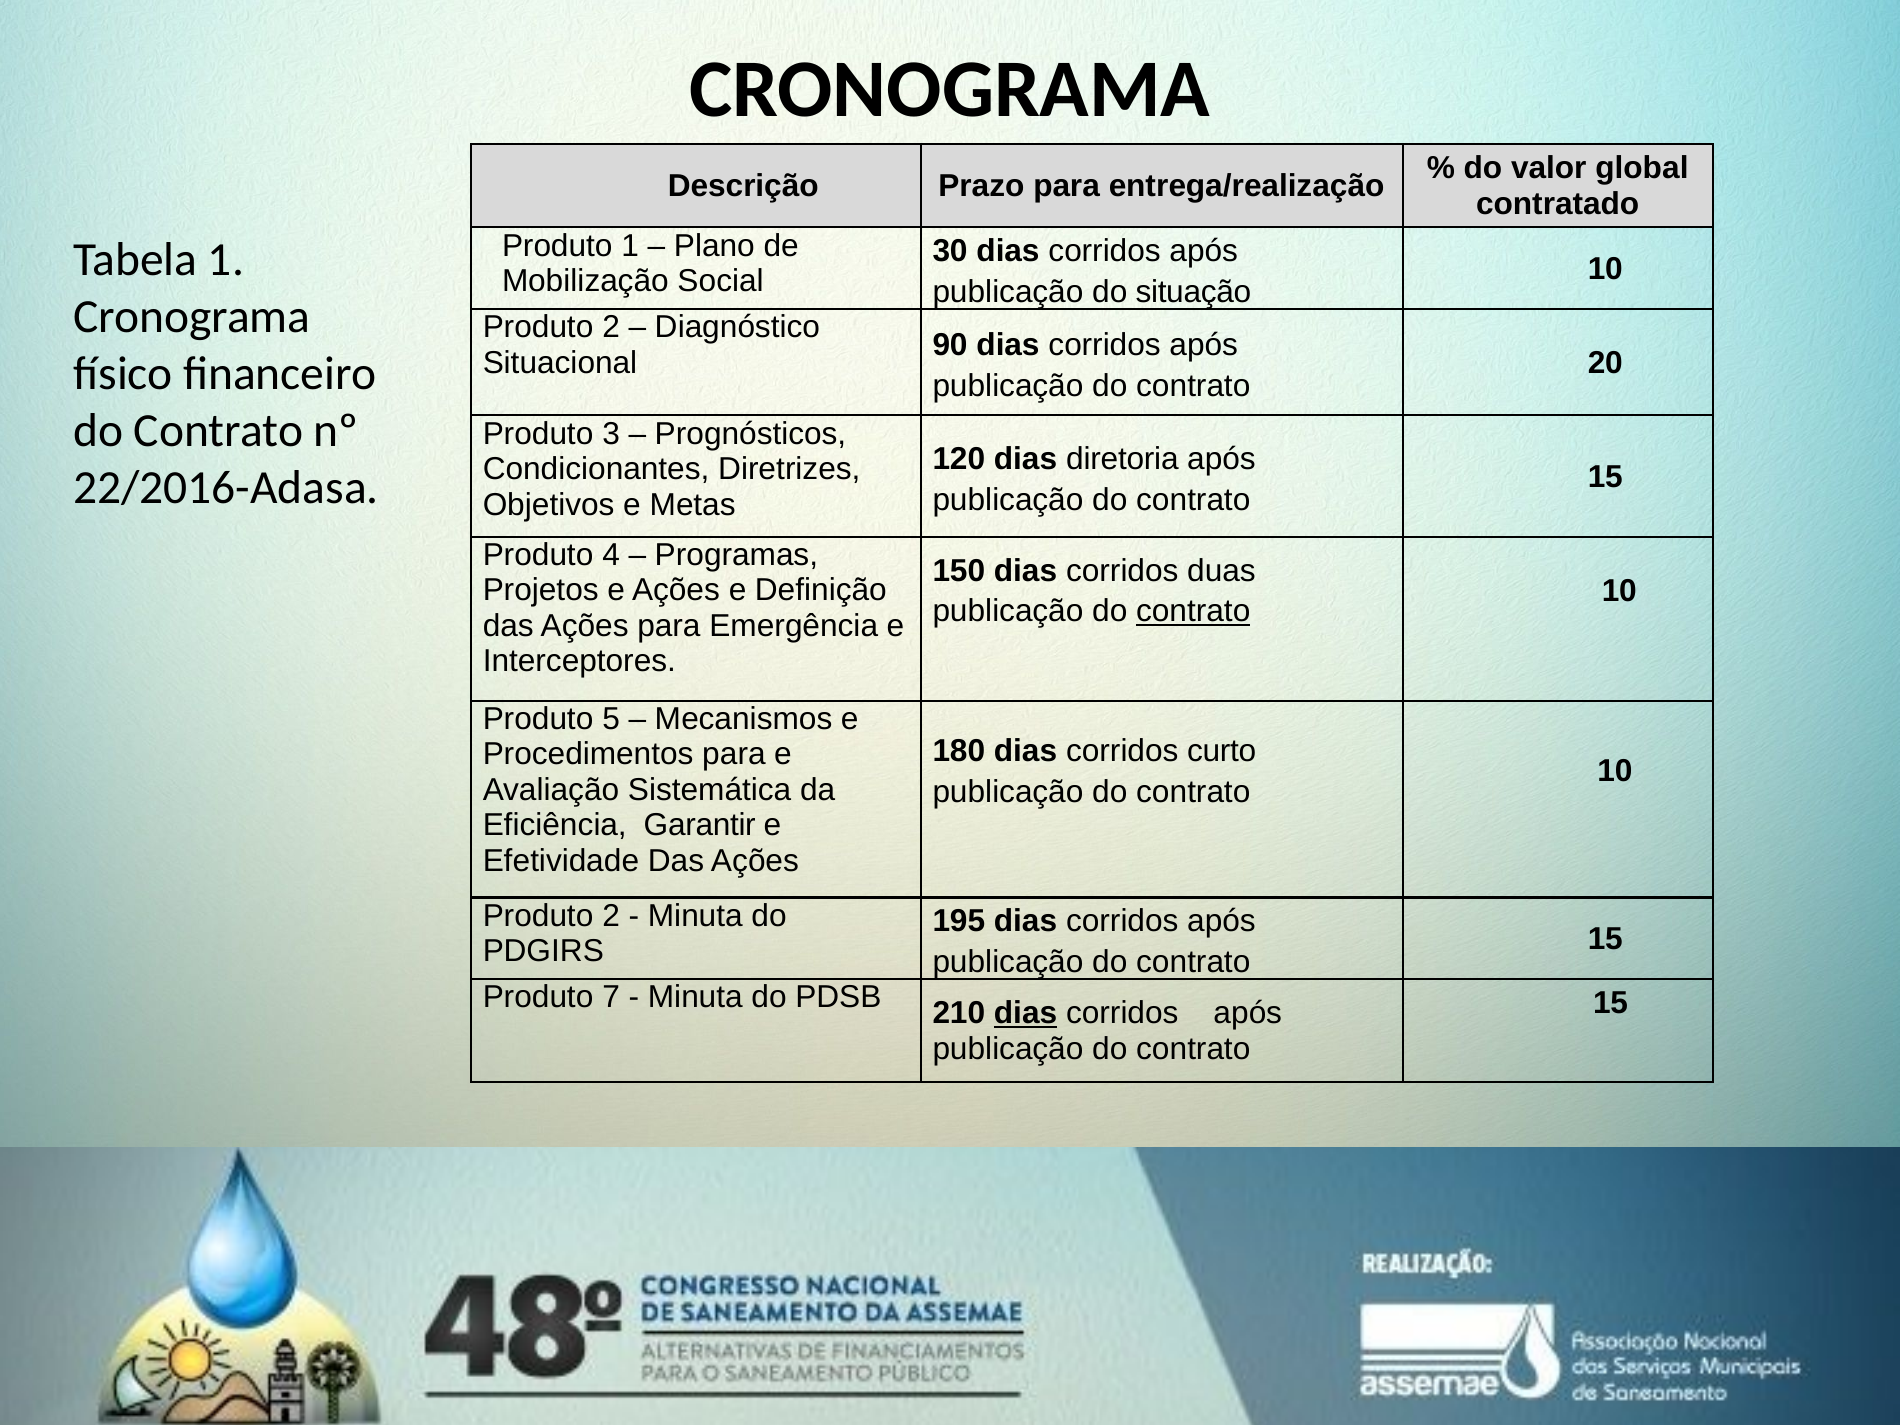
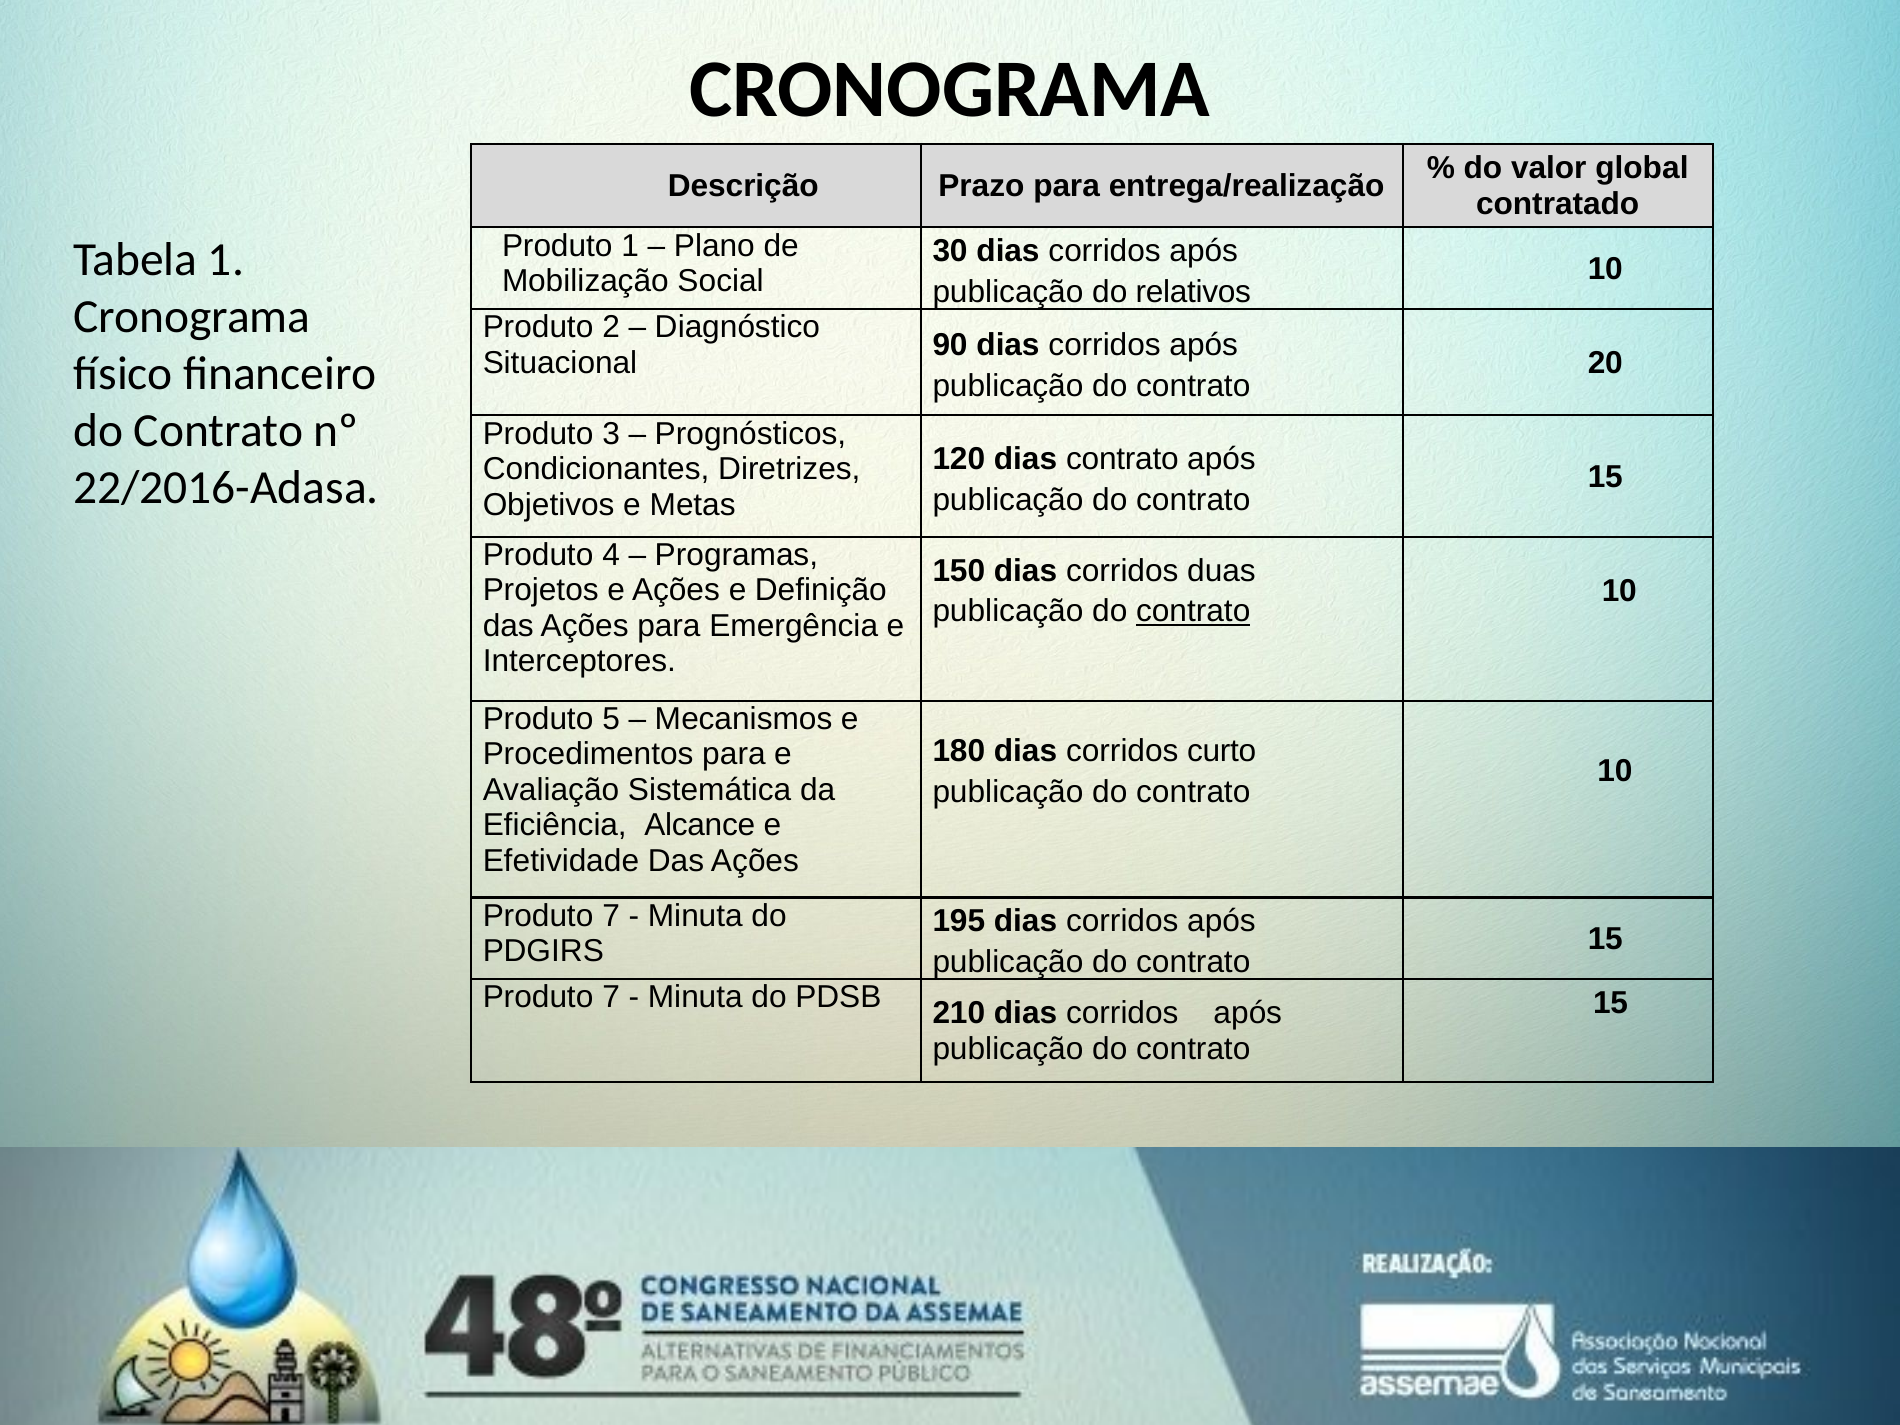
situação: situação -> relativos
dias diretoria: diretoria -> contrato
Garantir: Garantir -> Alcance
2 at (611, 916): 2 -> 7
dias at (1026, 1013) underline: present -> none
